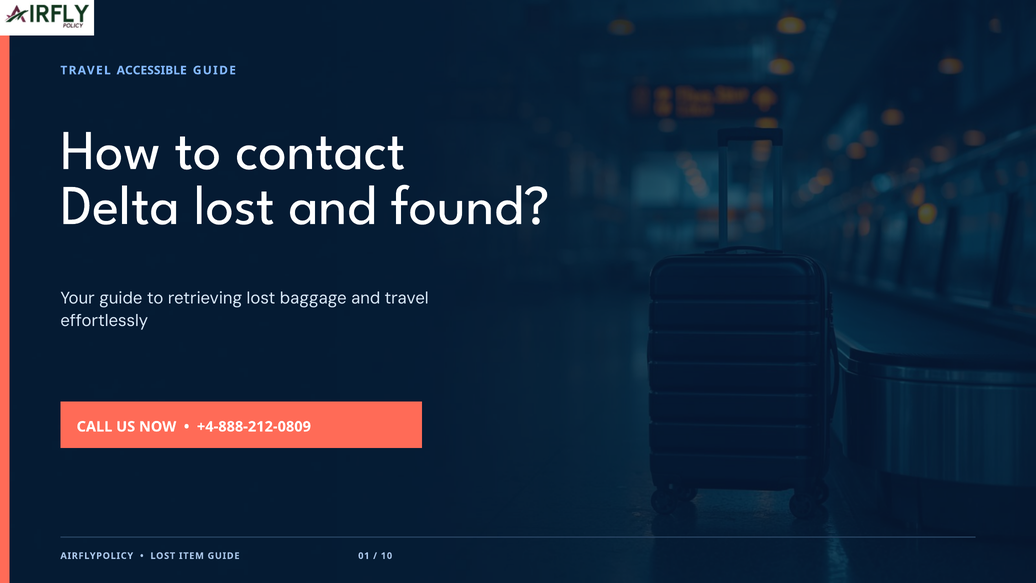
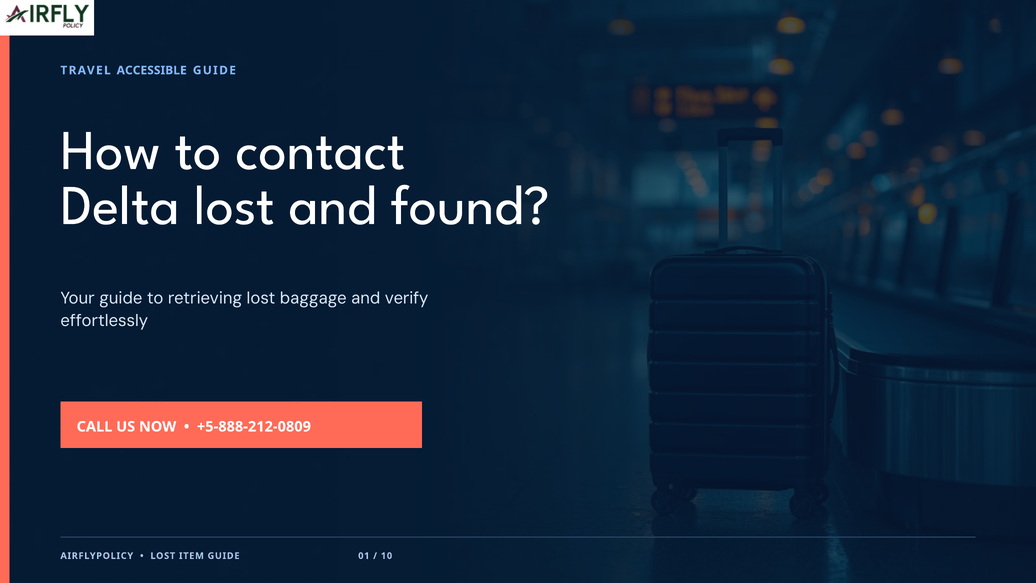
and travel: travel -> verify
+4-888-212-0809: +4-888-212-0809 -> +5-888-212-0809
